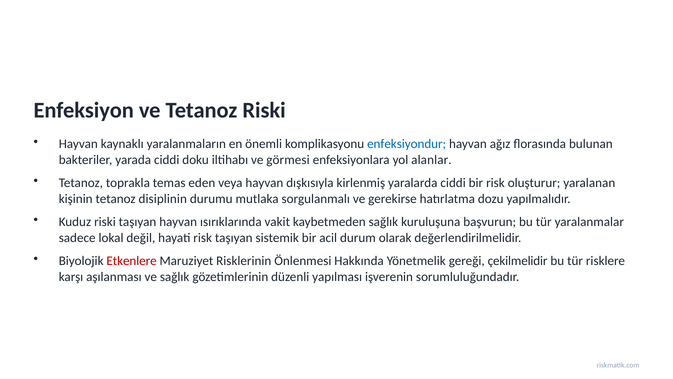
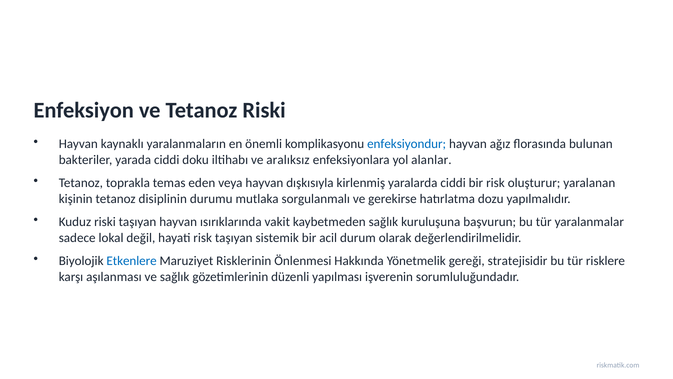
görmesi: görmesi -> aralıksız
Etkenlere colour: red -> blue
çekilmelidir: çekilmelidir -> stratejisidir
